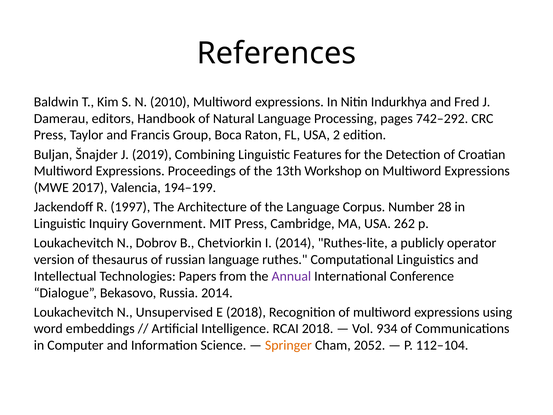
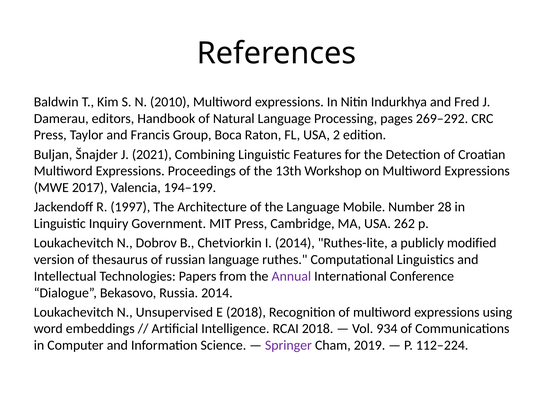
742–292: 742–292 -> 269–292
2019: 2019 -> 2021
Corpus: Corpus -> Mobile
operator: operator -> modified
Springer colour: orange -> purple
2052: 2052 -> 2019
112–104: 112–104 -> 112–224
